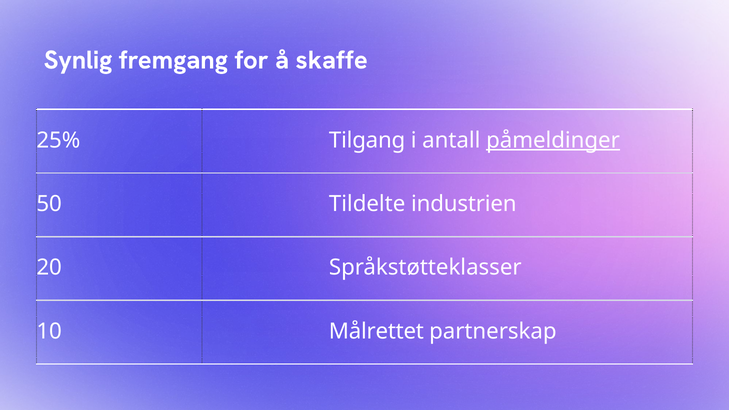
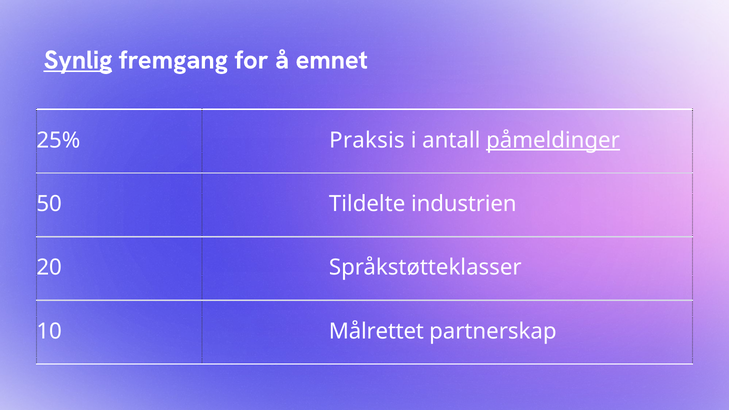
Synlig underline: none -> present
skaffe: skaffe -> emnet
Tilgang: Tilgang -> Praksis
